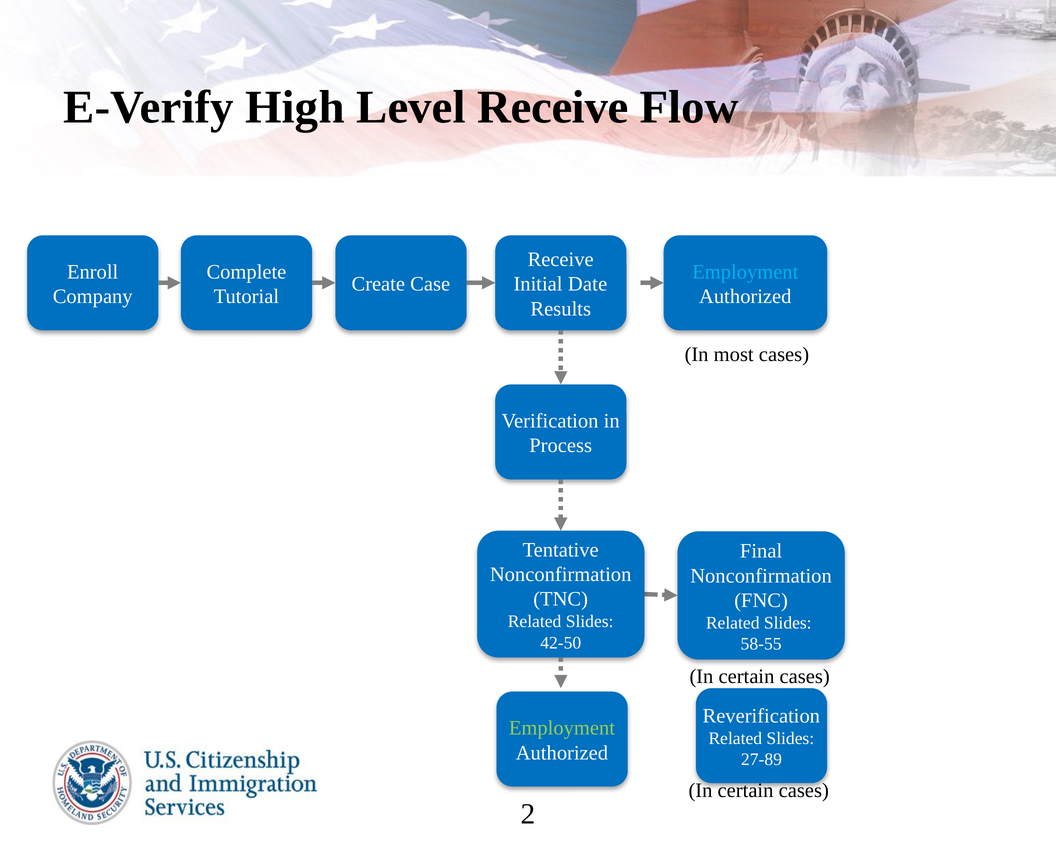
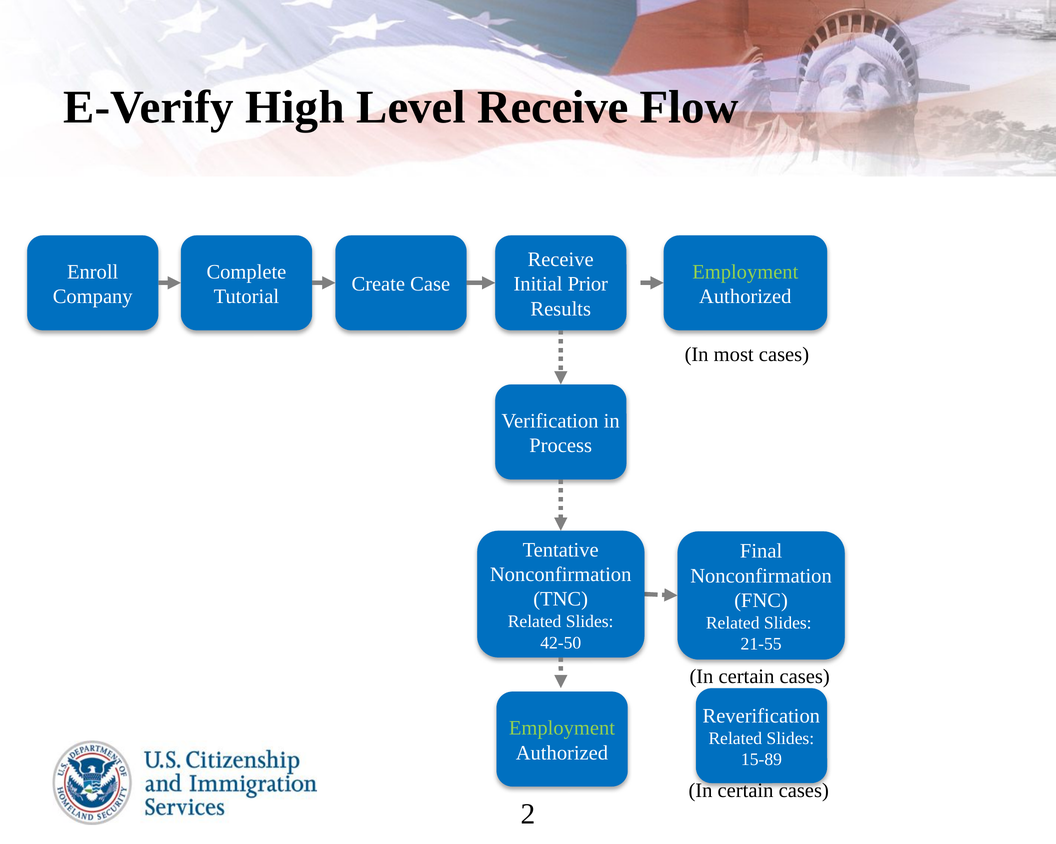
Employment at (745, 272) colour: light blue -> light green
Date: Date -> Prior
58-55: 58-55 -> 21-55
27-89: 27-89 -> 15-89
